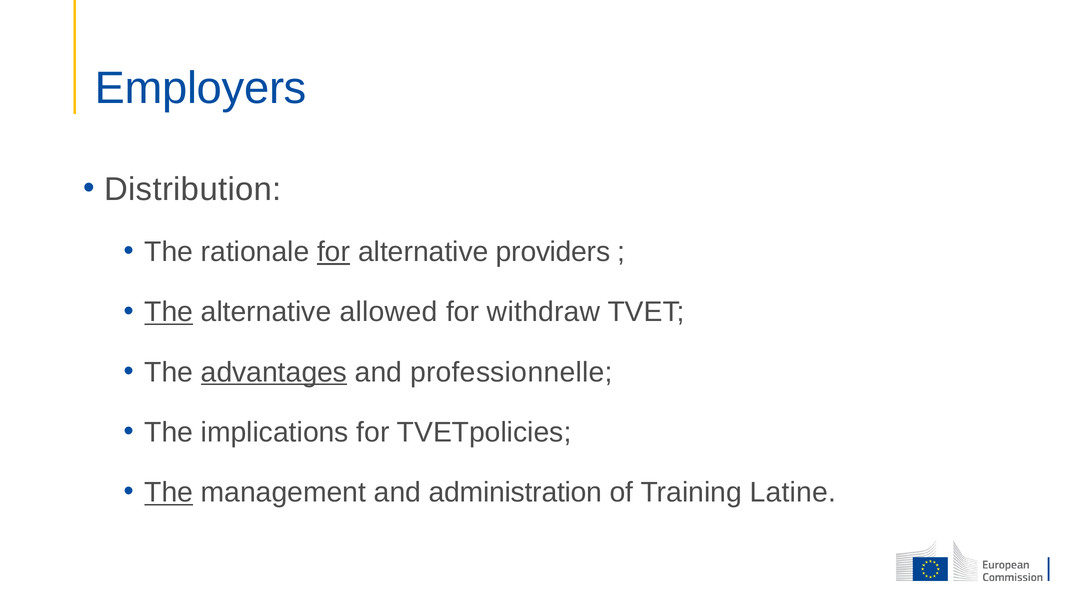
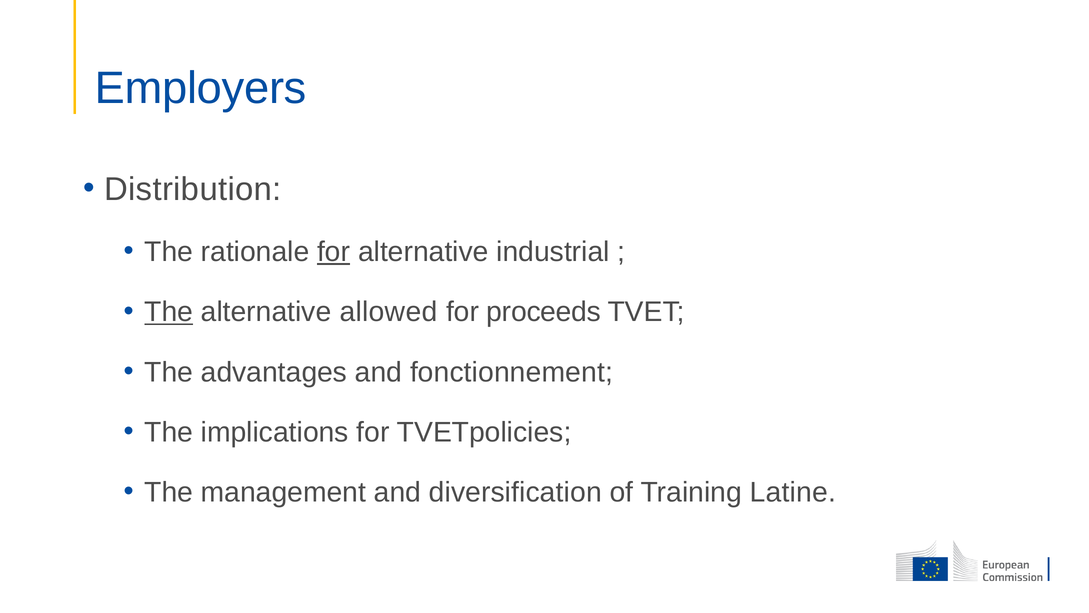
providers: providers -> industrial
withdraw: withdraw -> proceeds
advantages underline: present -> none
professionnelle: professionnelle -> fonctionnement
The at (169, 492) underline: present -> none
administration: administration -> diversification
